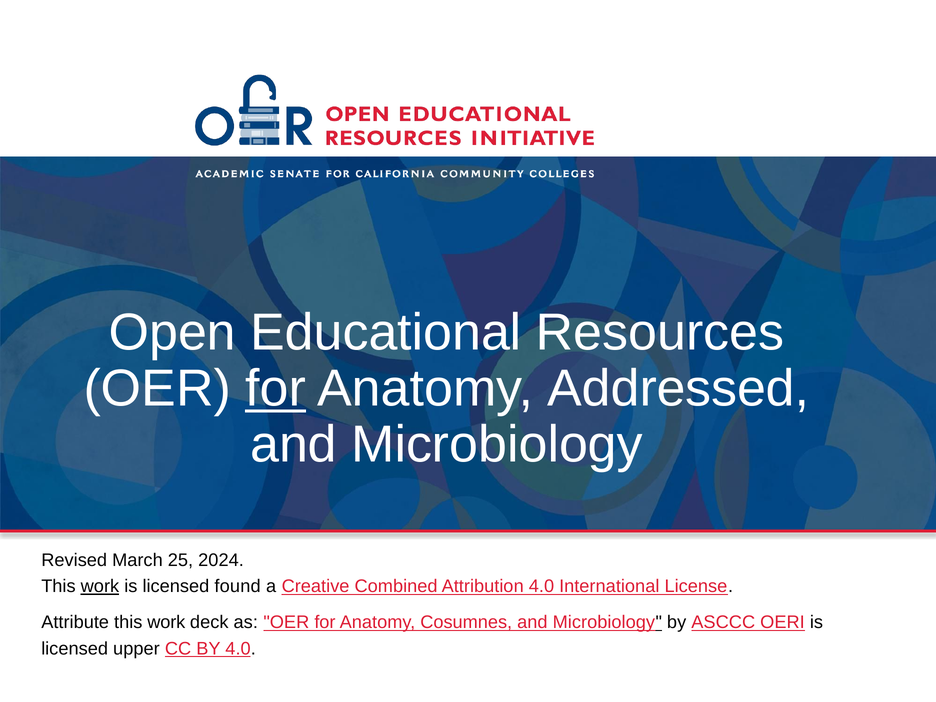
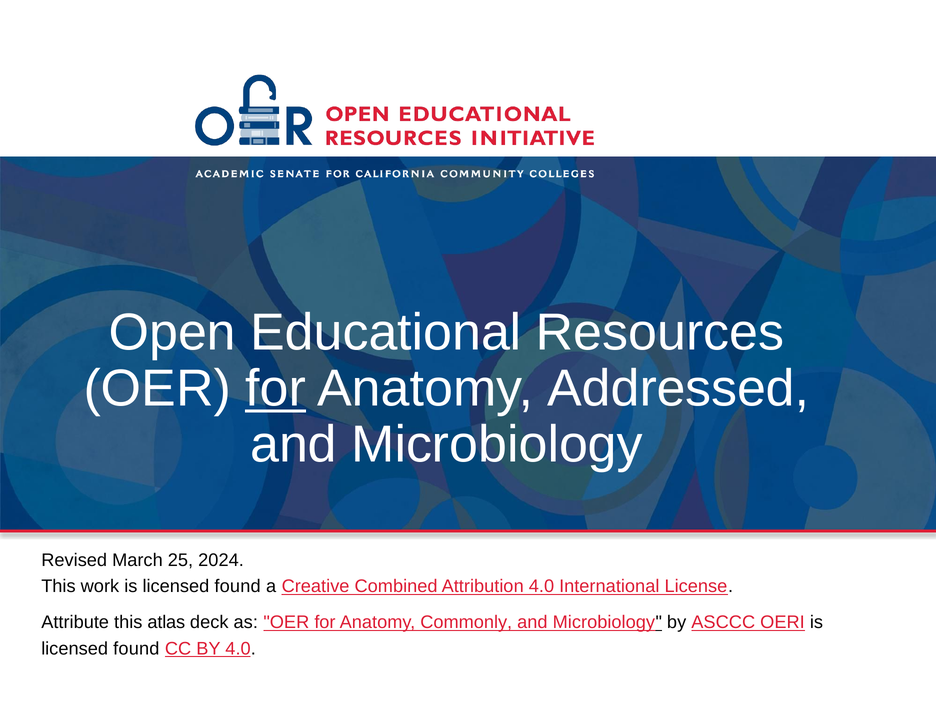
work at (100, 586) underline: present -> none
Attribute this work: work -> atlas
Cosumnes: Cosumnes -> Commonly
upper at (136, 649): upper -> found
